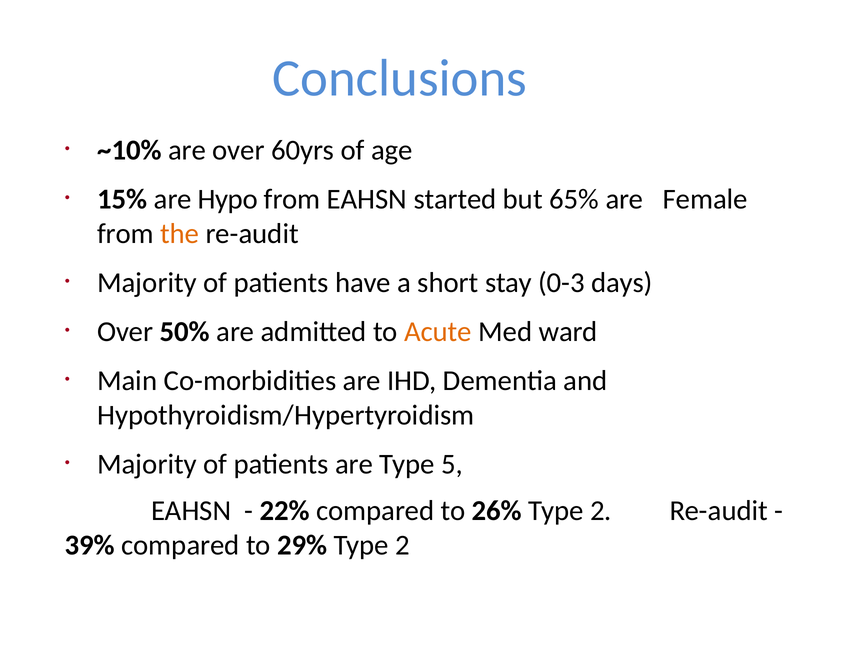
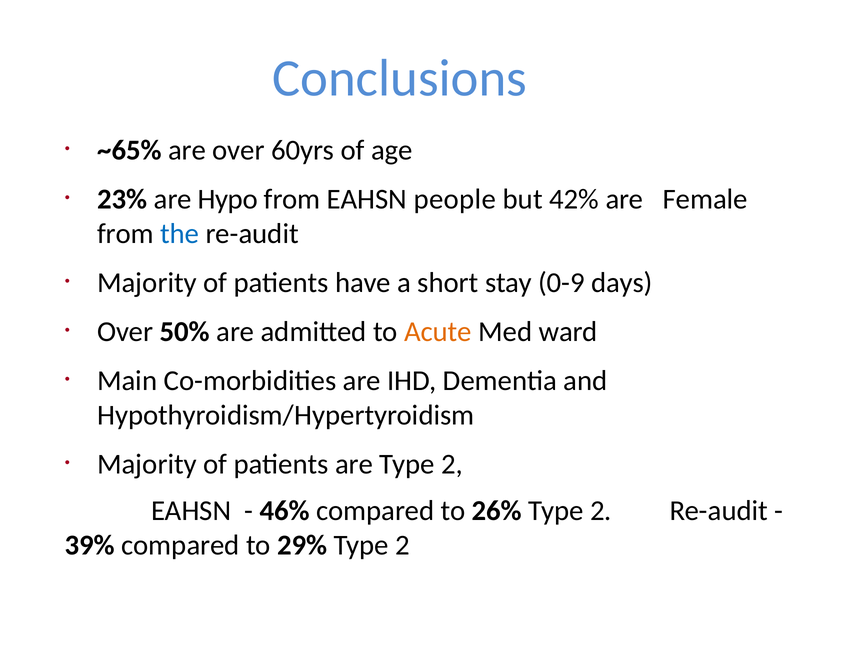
~10%: ~10% -> ~65%
15%: 15% -> 23%
started: started -> people
65%: 65% -> 42%
the colour: orange -> blue
0-3: 0-3 -> 0-9
are Type 5: 5 -> 2
22%: 22% -> 46%
